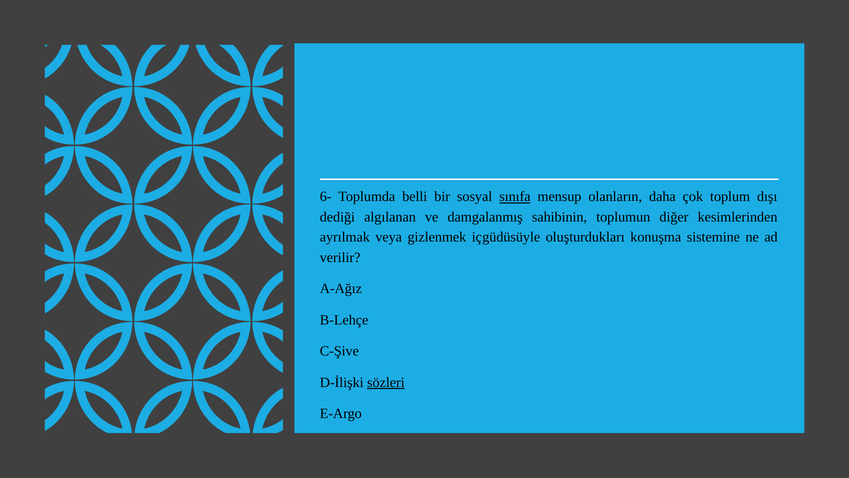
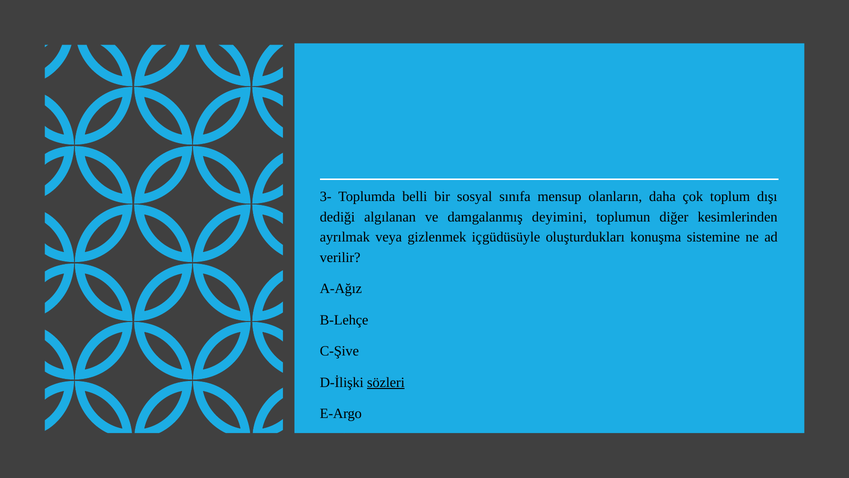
6-: 6- -> 3-
sınıfa underline: present -> none
sahibinin: sahibinin -> deyimini
